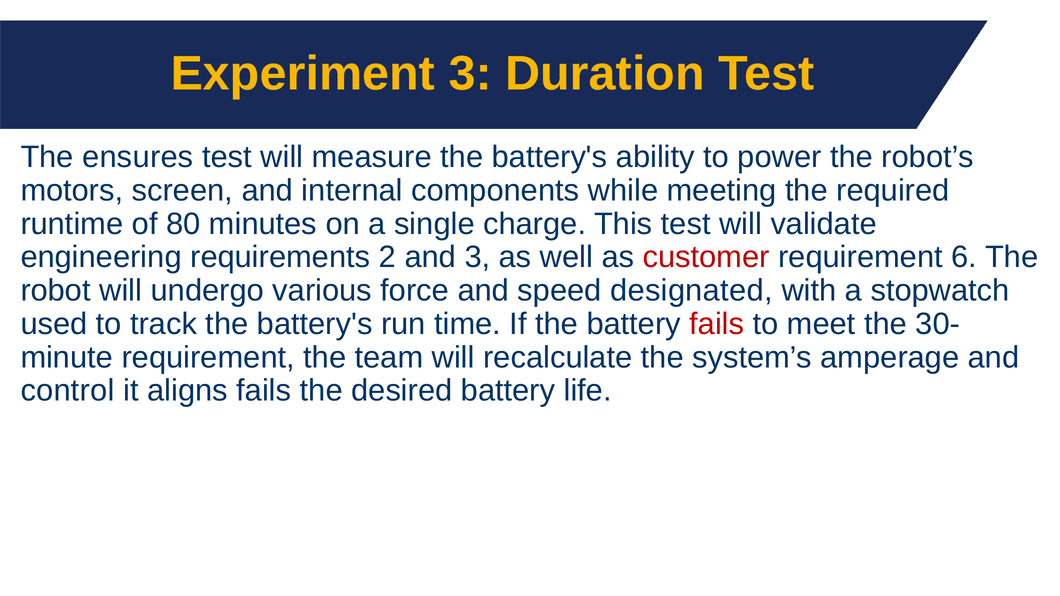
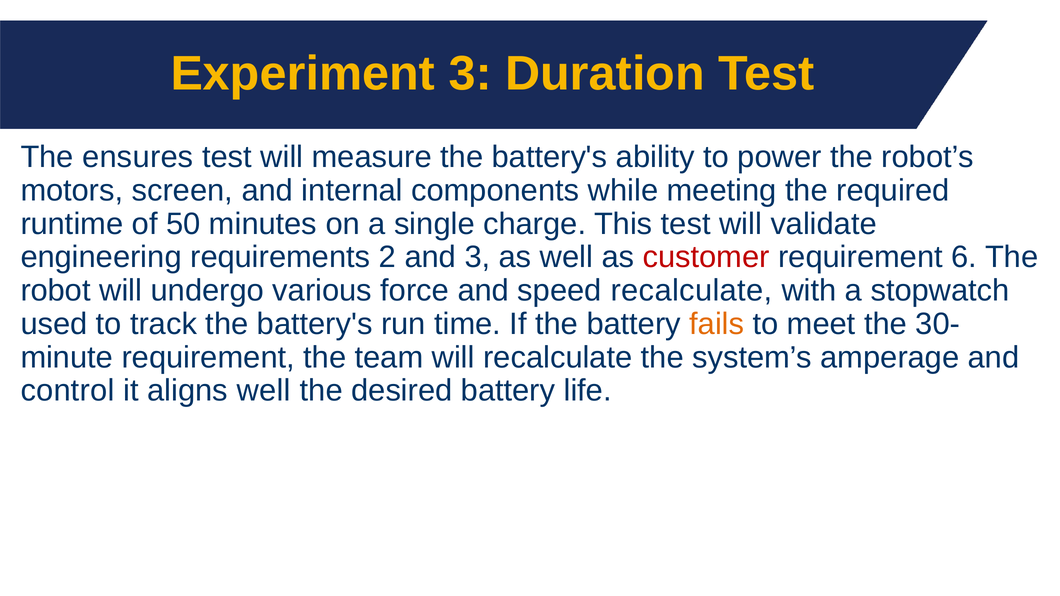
80: 80 -> 50
speed designated: designated -> recalculate
fails at (717, 324) colour: red -> orange
aligns fails: fails -> well
